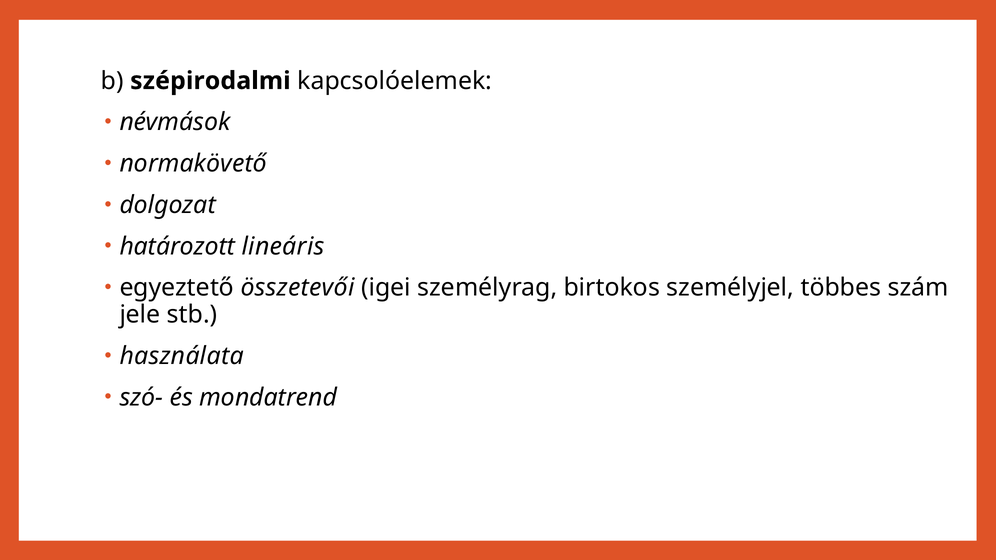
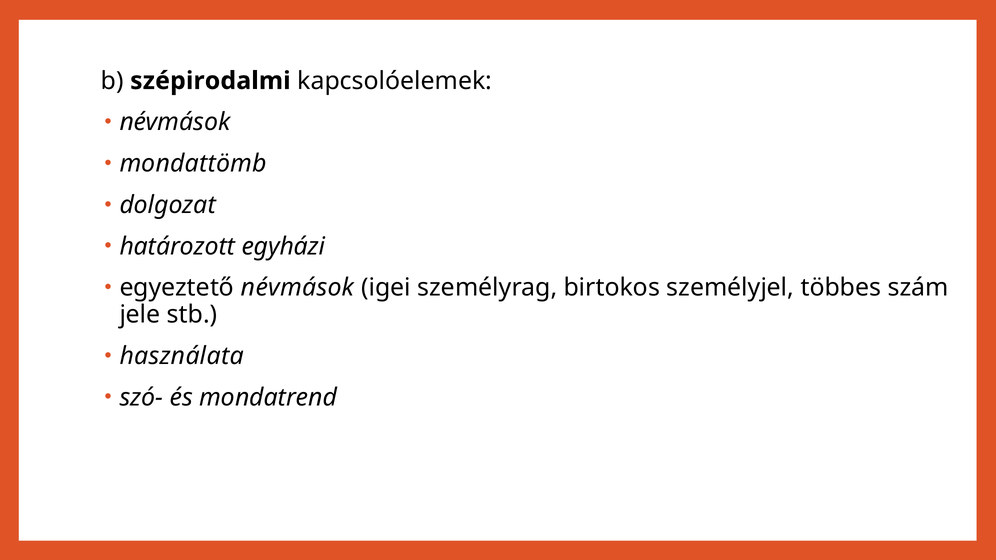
normakövető: normakövető -> mondattömb
lineáris: lineáris -> egyházi
egyeztető összetevői: összetevői -> névmások
